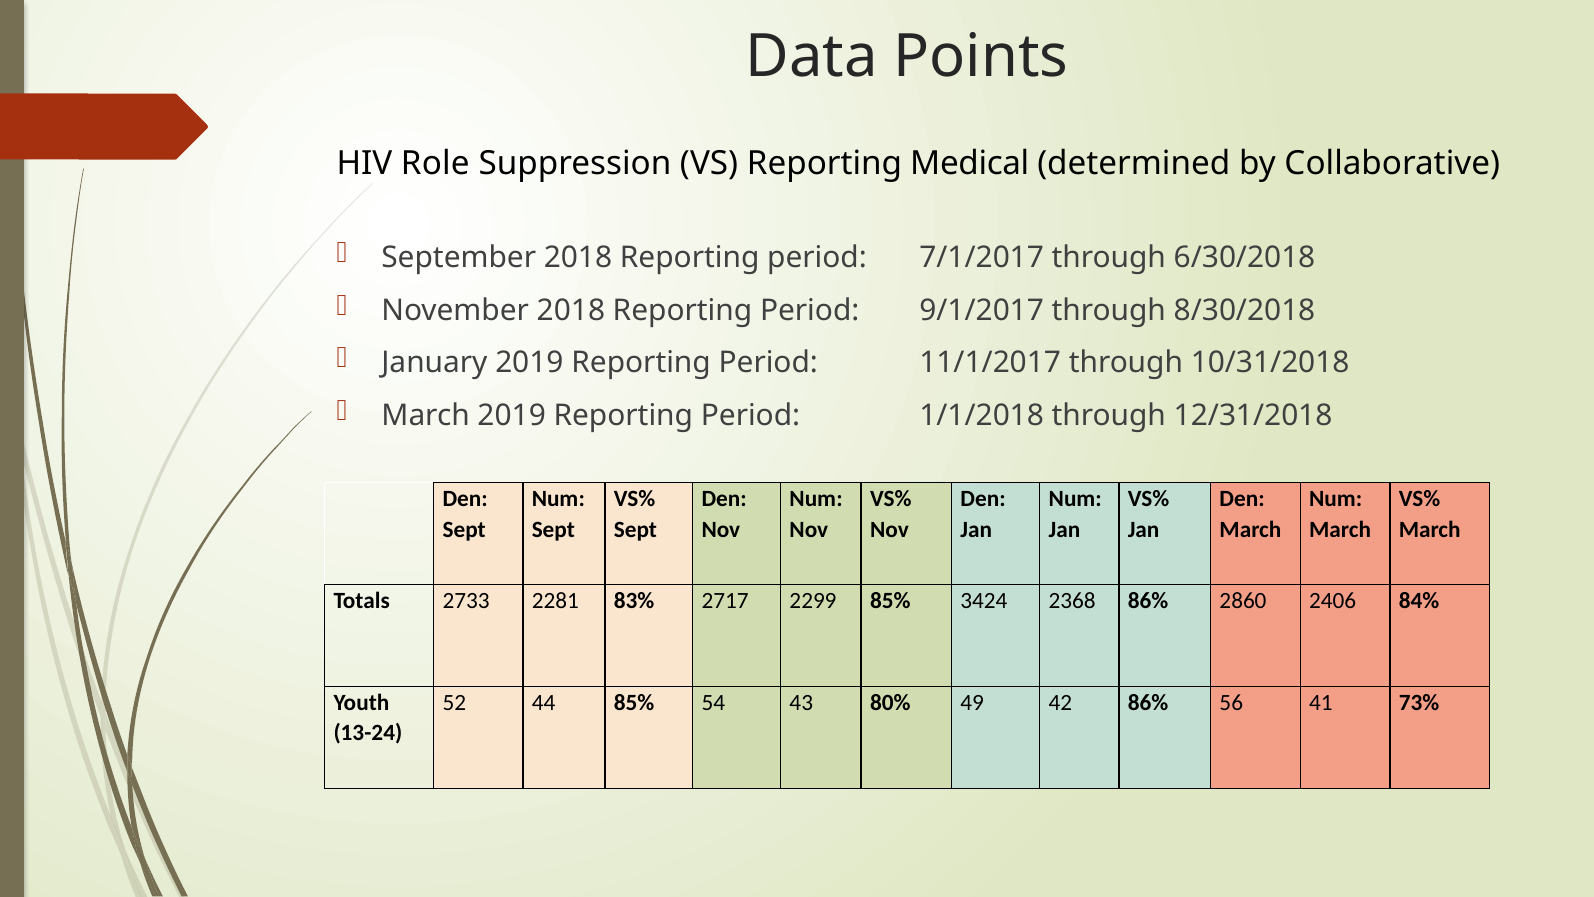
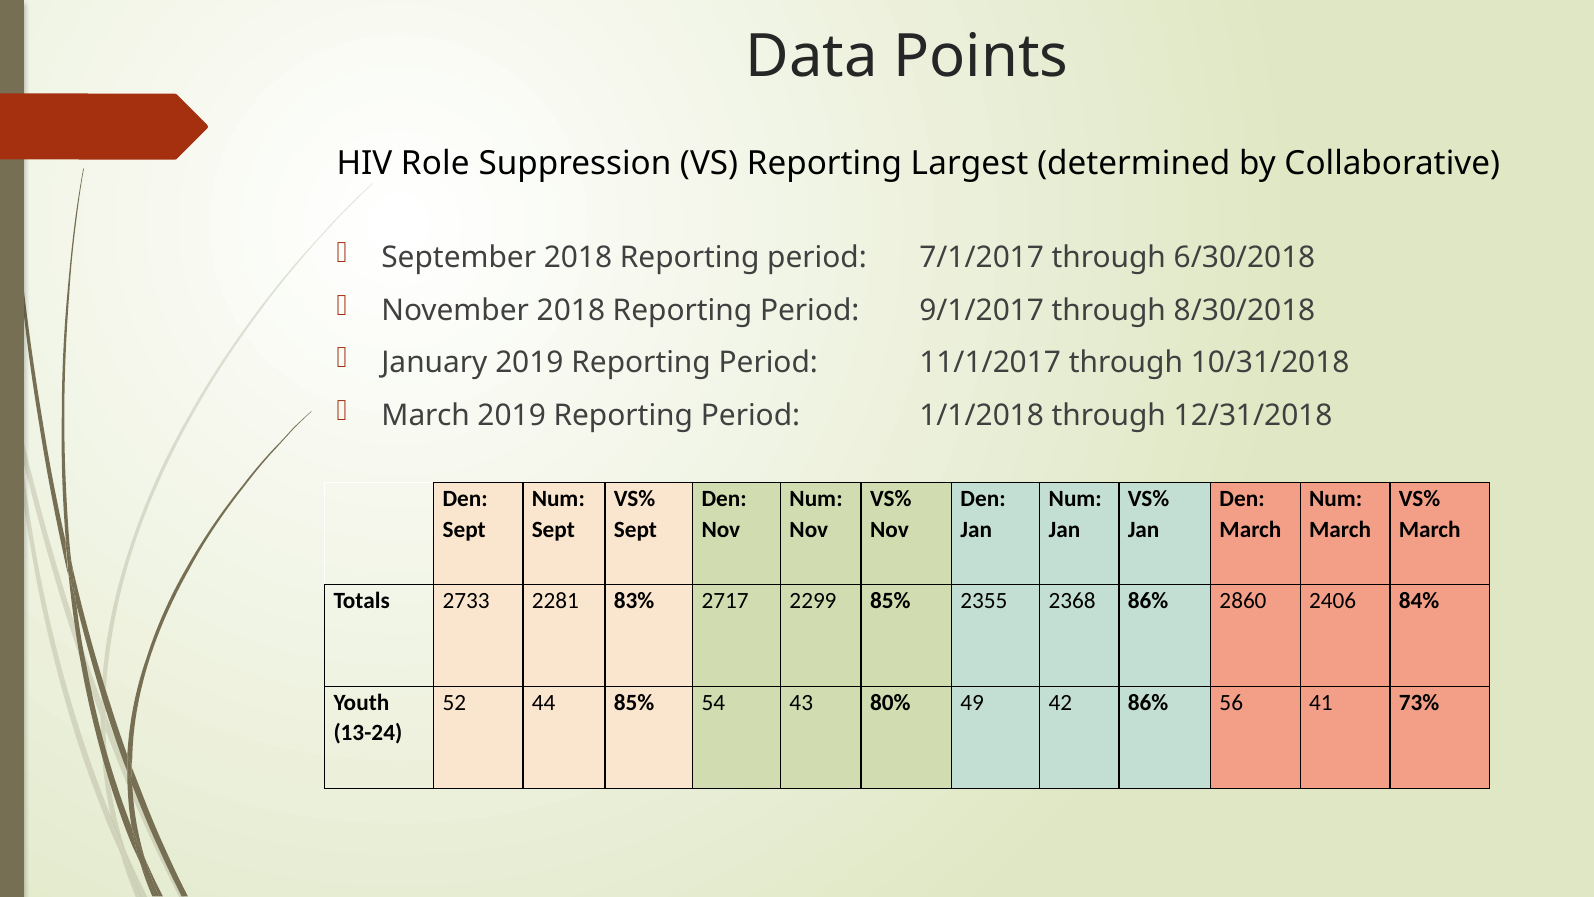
Medical: Medical -> Largest
3424: 3424 -> 2355
